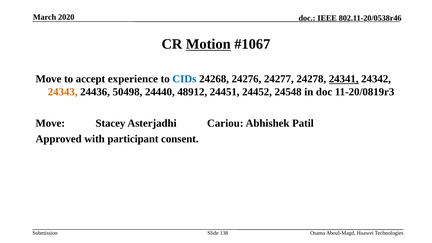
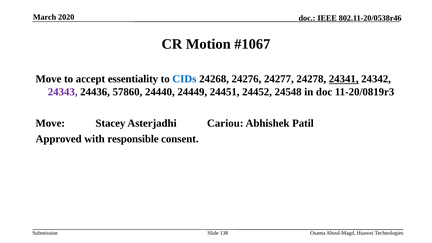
Motion underline: present -> none
experience: experience -> essentiality
24343 colour: orange -> purple
50498: 50498 -> 57860
48912: 48912 -> 24449
participant: participant -> responsible
